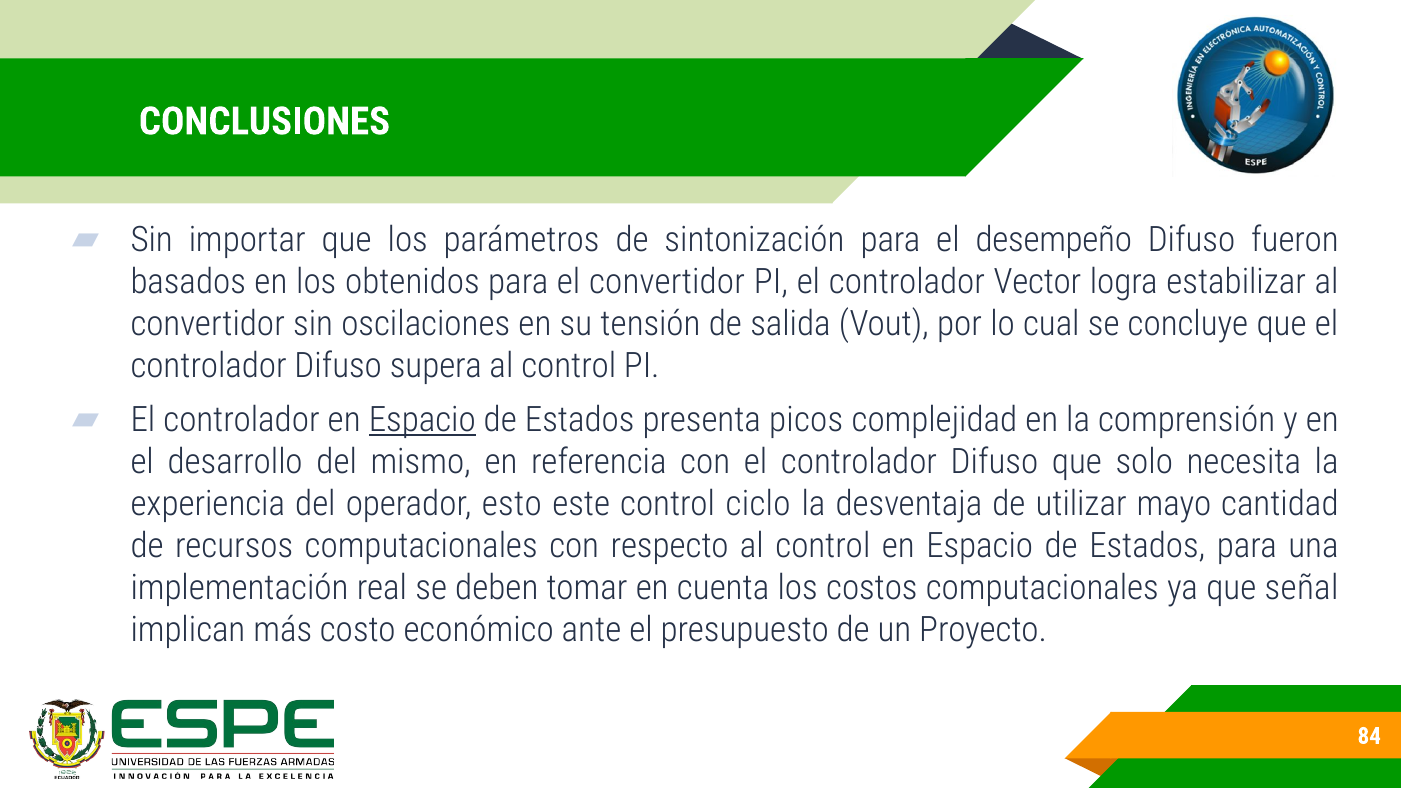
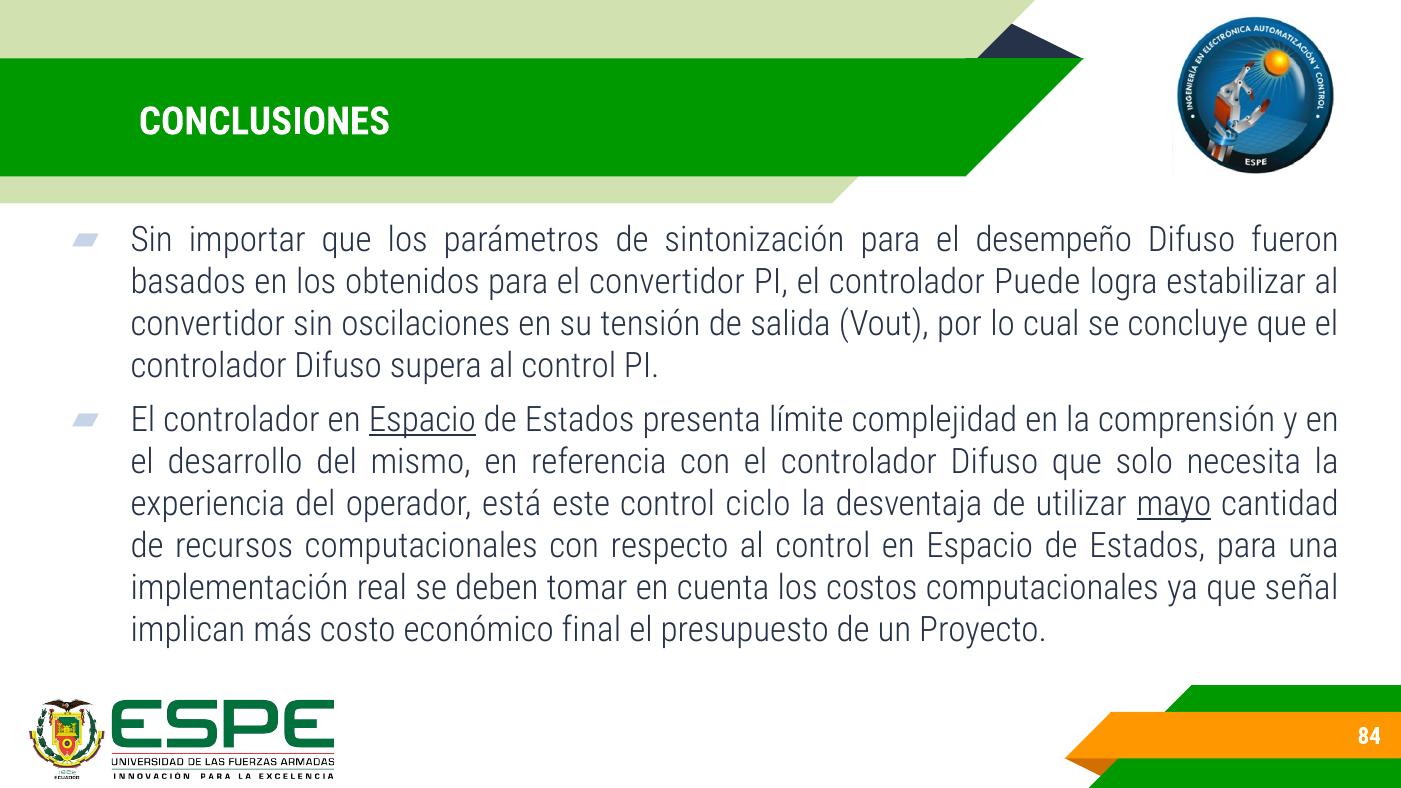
Vector: Vector -> Puede
picos: picos -> límite
esto: esto -> está
mayo underline: none -> present
ante: ante -> final
